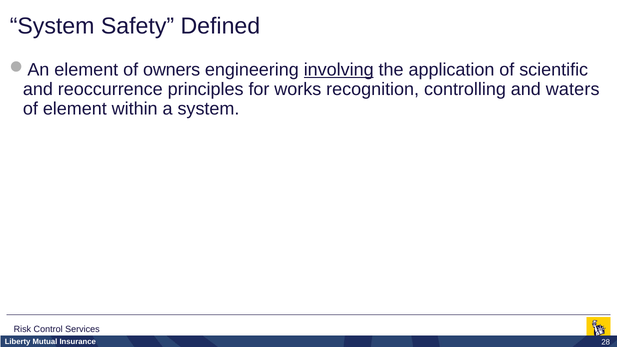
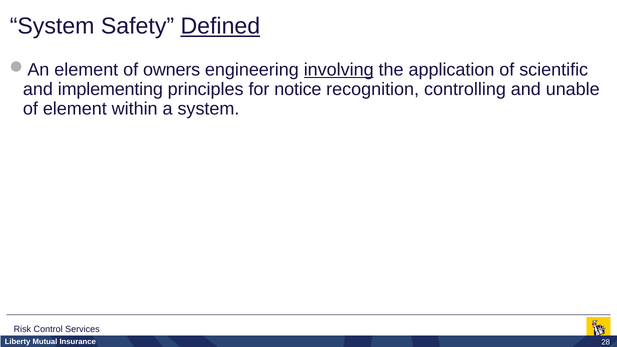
Defined underline: none -> present
reoccurrence: reoccurrence -> implementing
works: works -> notice
waters: waters -> unable
